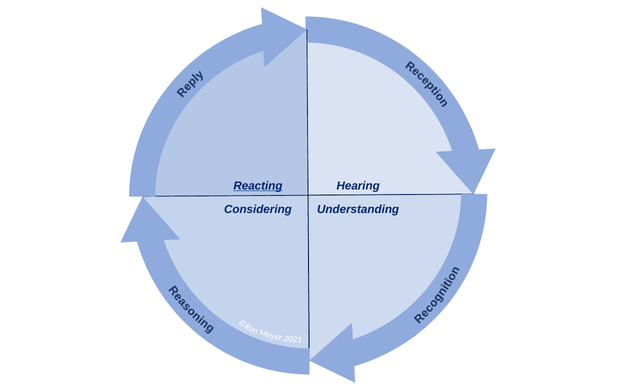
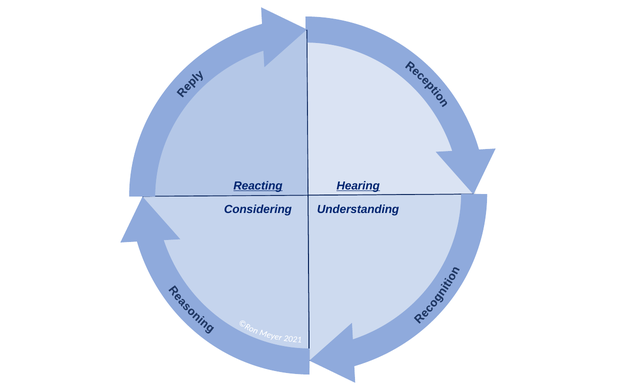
Hearing underline: none -> present
